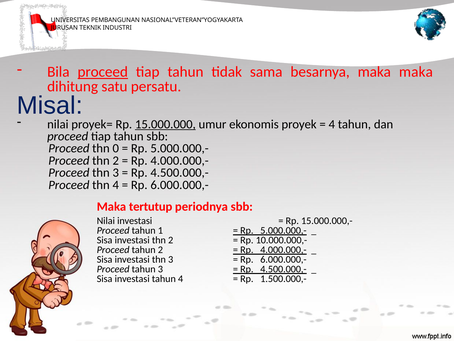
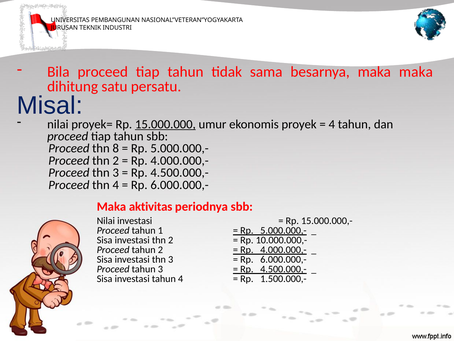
proceed at (103, 72) underline: present -> none
0: 0 -> 8
tertutup: tertutup -> aktivitas
